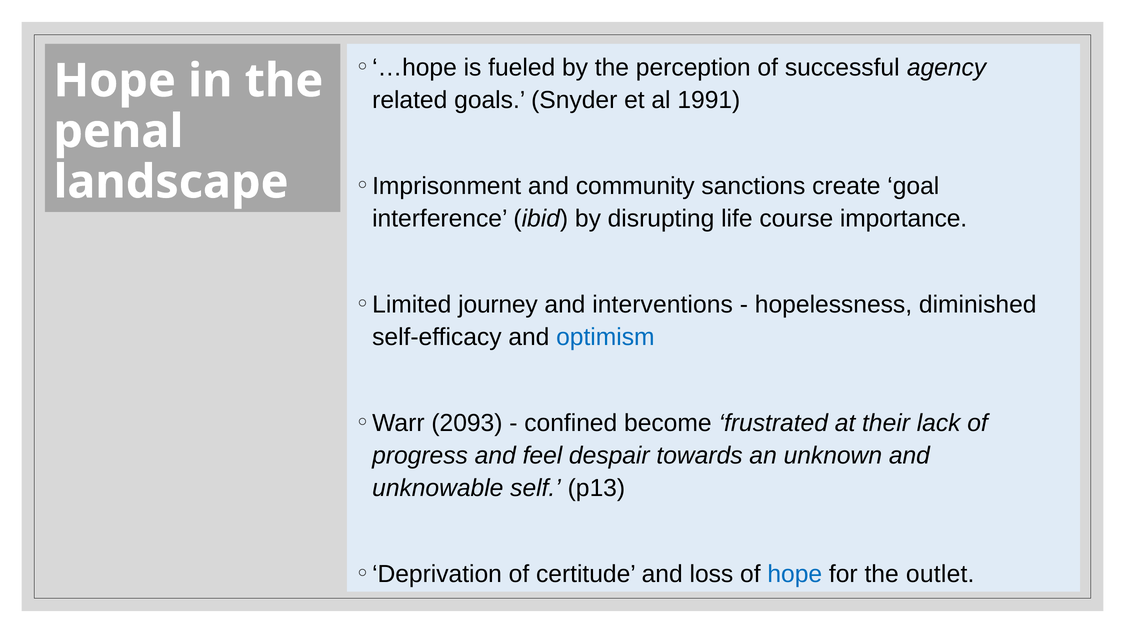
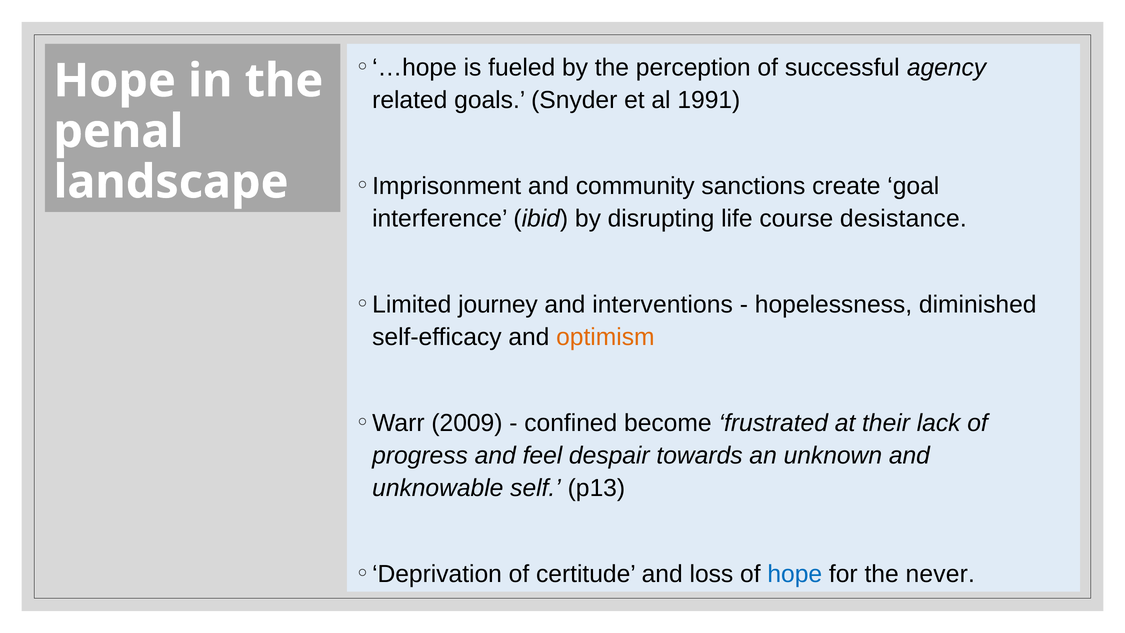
importance: importance -> desistance
optimism colour: blue -> orange
2093: 2093 -> 2009
outlet: outlet -> never
